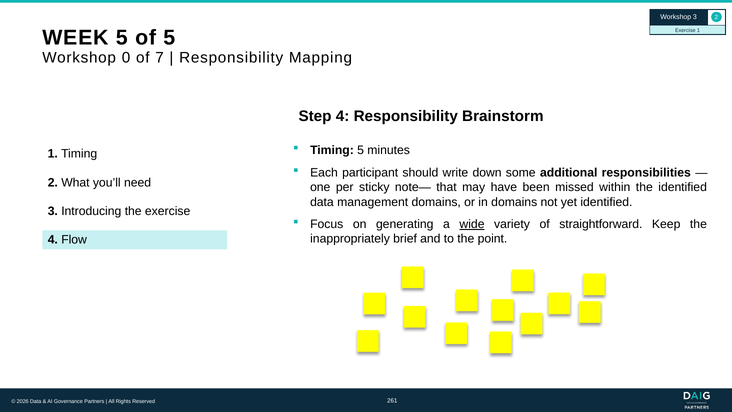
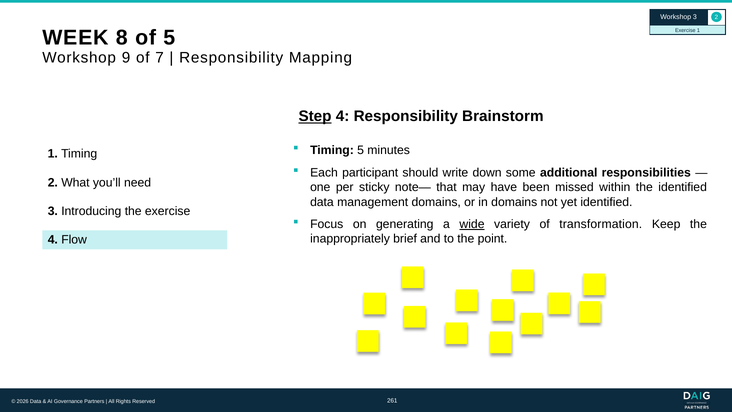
WEEK 5: 5 -> 8
0: 0 -> 9
Step underline: none -> present
straightforward: straightforward -> transformation
